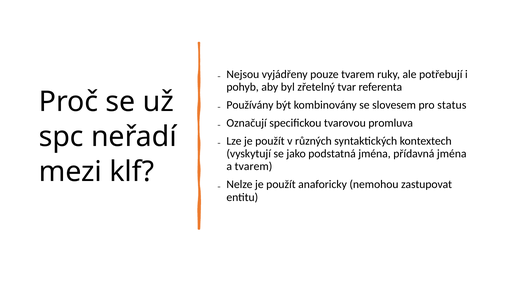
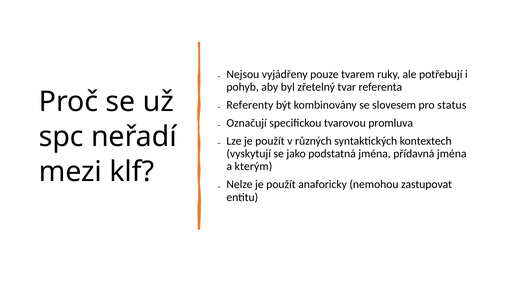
Používány: Používány -> Referenty
a tvarem: tvarem -> kterým
